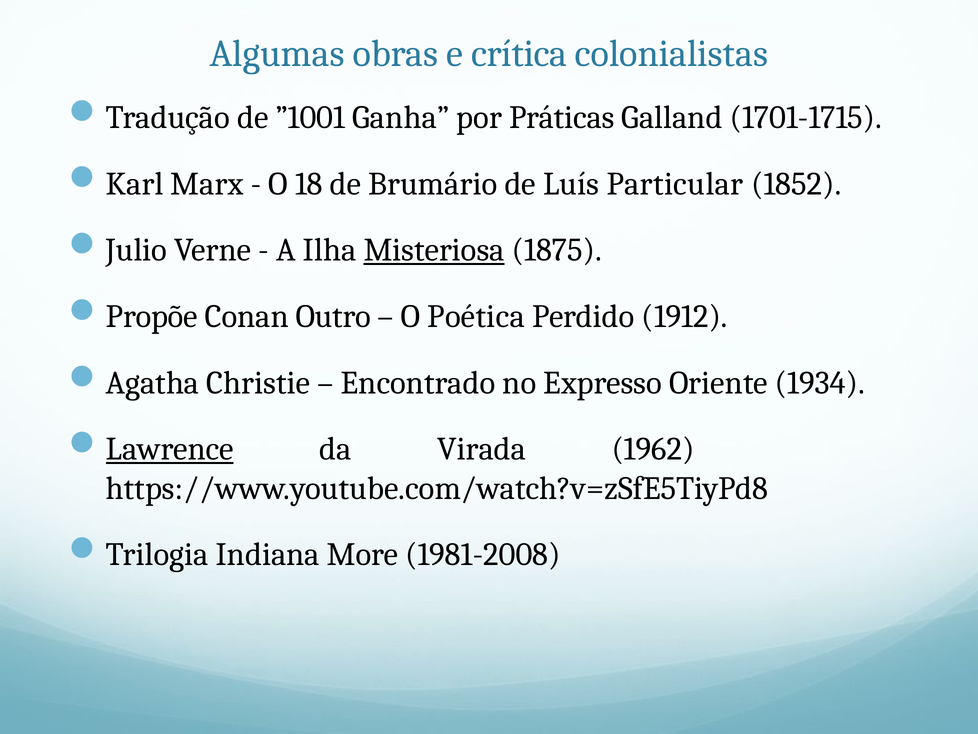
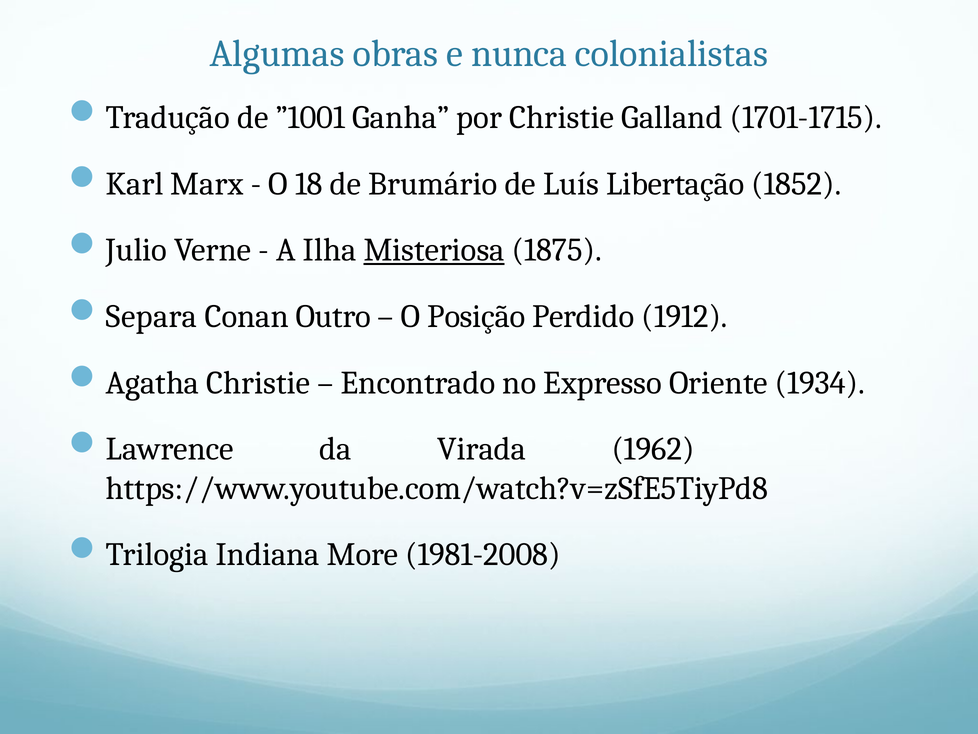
crítica: crítica -> nunca
por Práticas: Práticas -> Christie
Particular: Particular -> Libertação
Propõe: Propõe -> Separa
Poética: Poética -> Posição
Lawrence underline: present -> none
